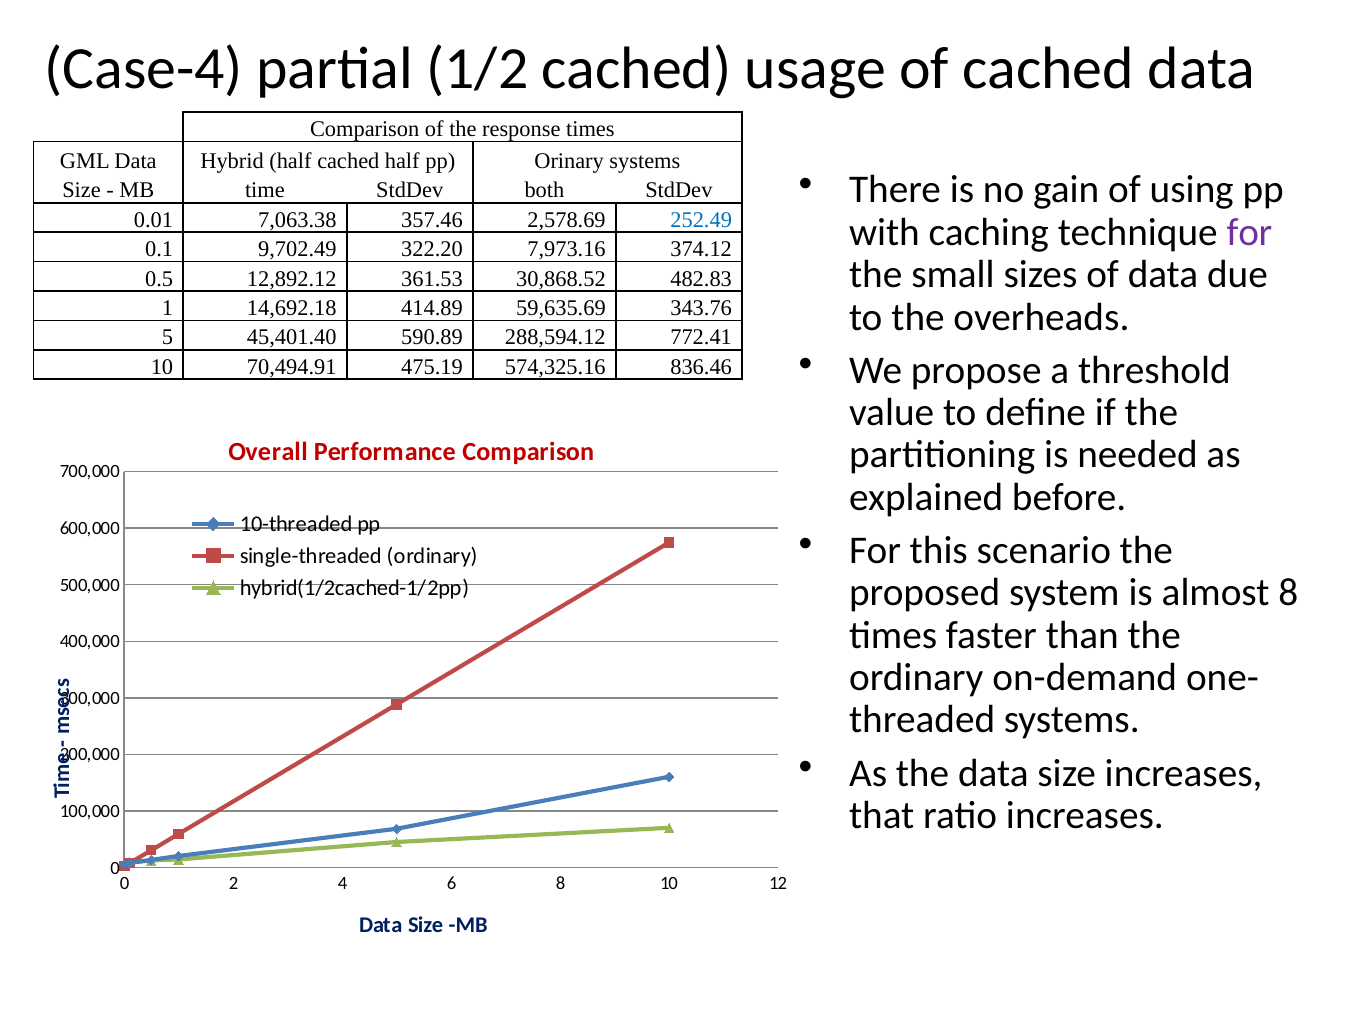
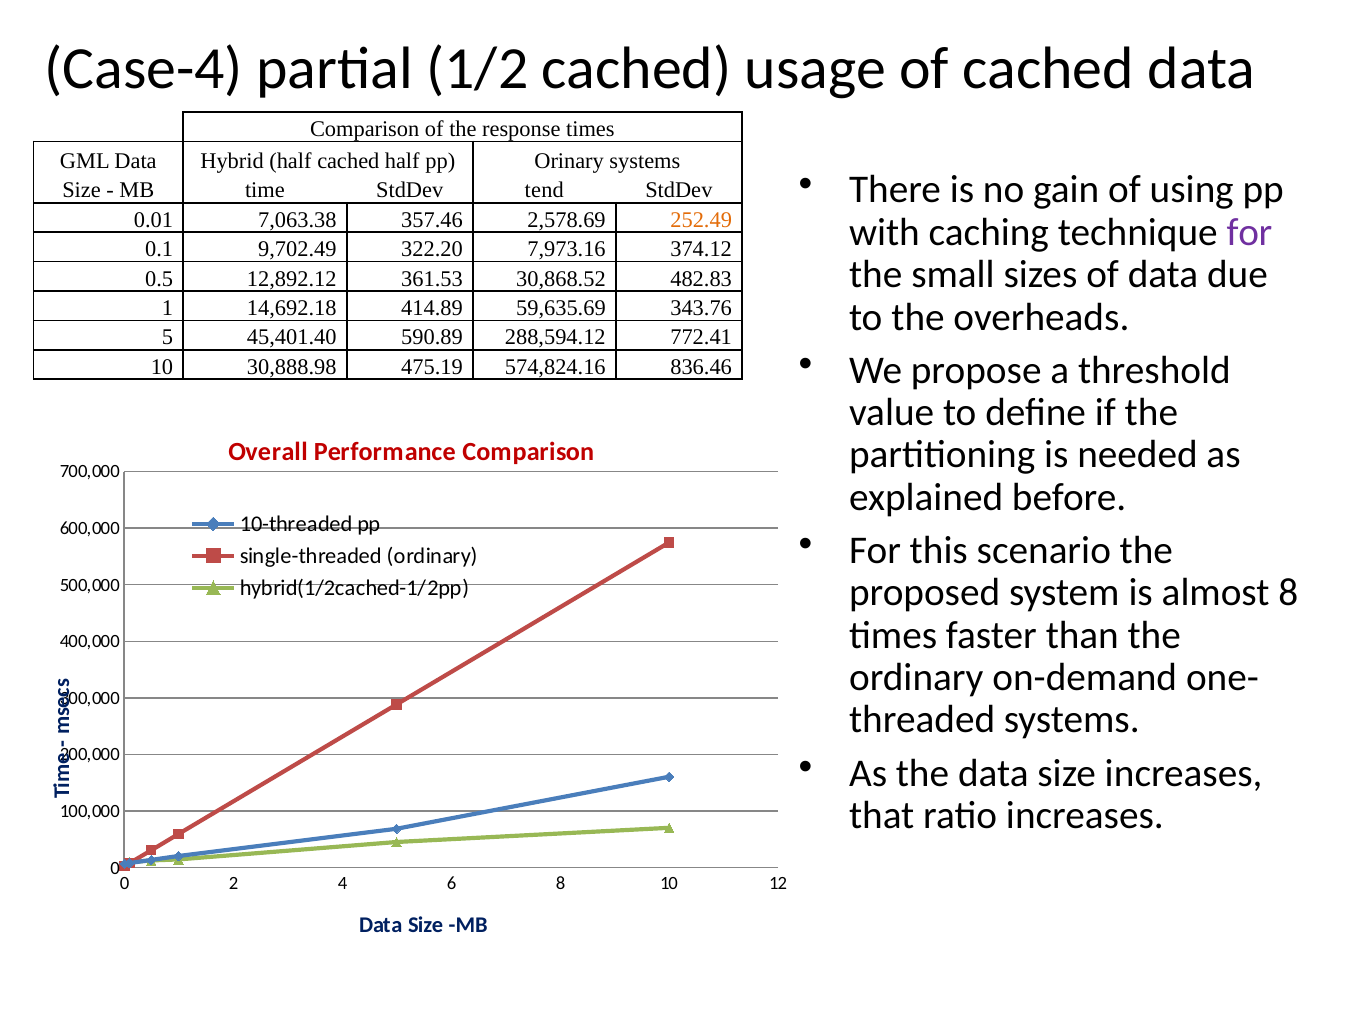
both: both -> tend
252.49 colour: blue -> orange
70,494.91: 70,494.91 -> 30,888.98
574,325.16: 574,325.16 -> 574,824.16
